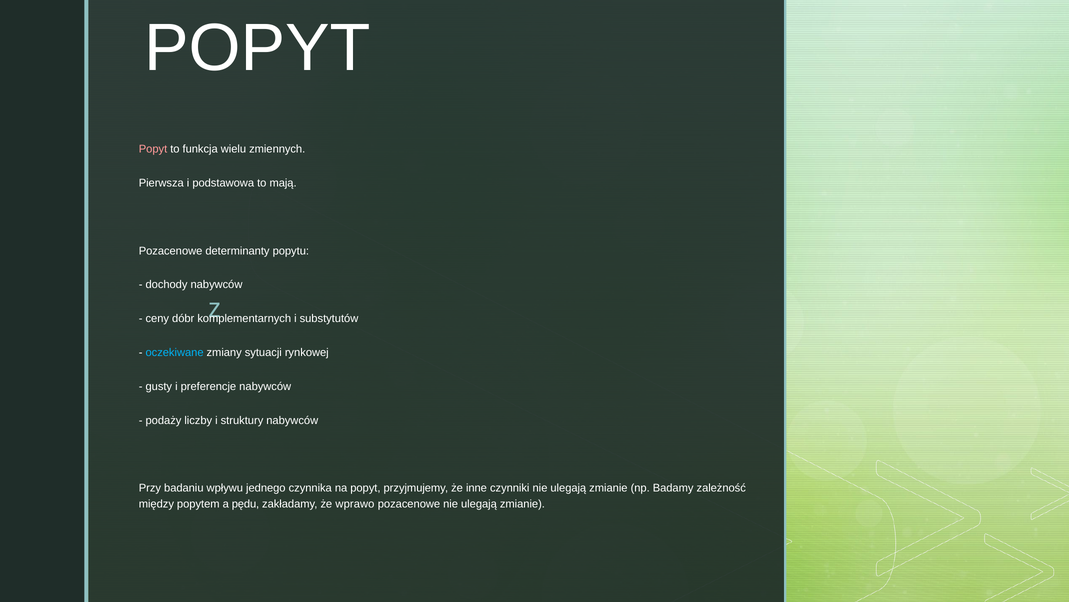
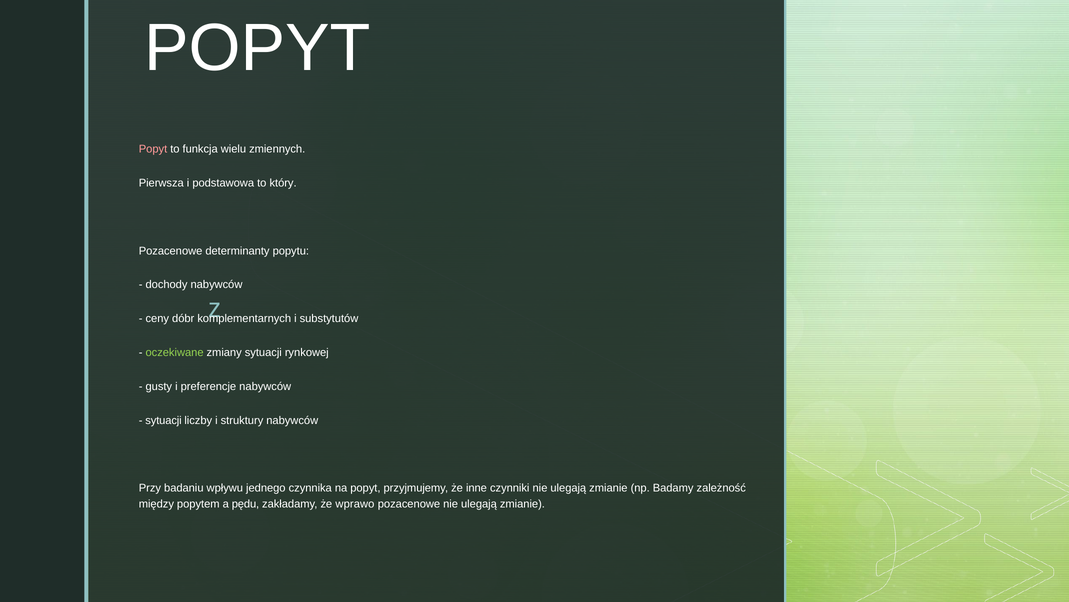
mają: mają -> który
oczekiwane colour: light blue -> light green
podaży at (163, 420): podaży -> sytuacji
